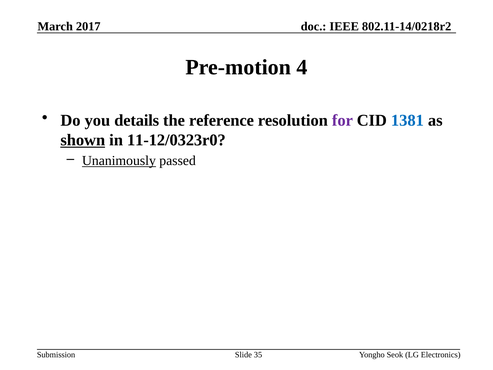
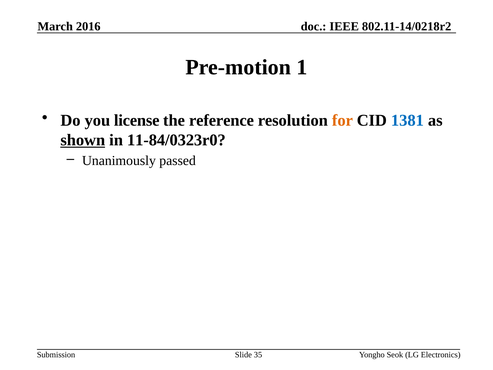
2017: 2017 -> 2016
4: 4 -> 1
details: details -> license
for colour: purple -> orange
11-12/0323r0: 11-12/0323r0 -> 11-84/0323r0
Unanimously underline: present -> none
